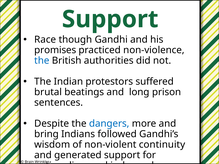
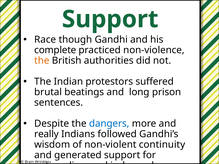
promises: promises -> complete
the at (42, 61) colour: blue -> orange
bring: bring -> really
